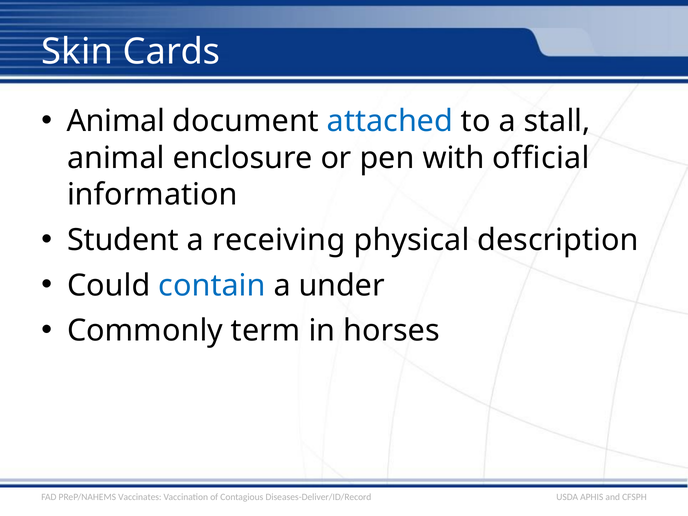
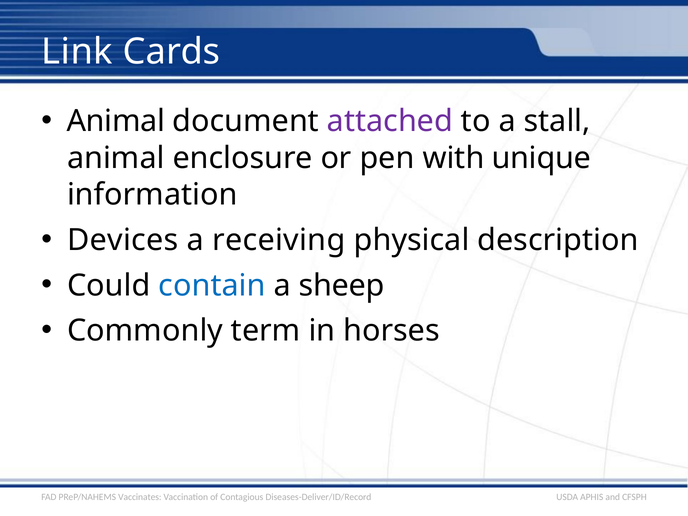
Skin: Skin -> Link
attached colour: blue -> purple
official: official -> unique
Student: Student -> Devices
under: under -> sheep
